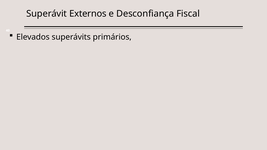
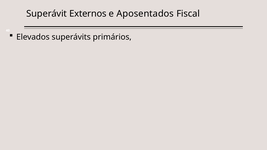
Desconfiança: Desconfiança -> Aposentados
